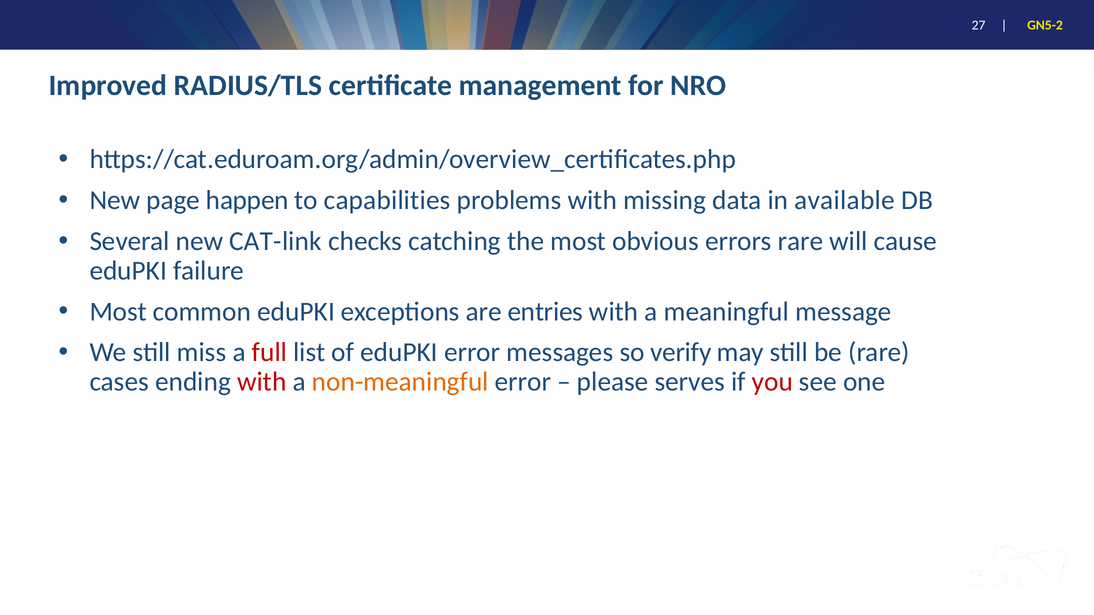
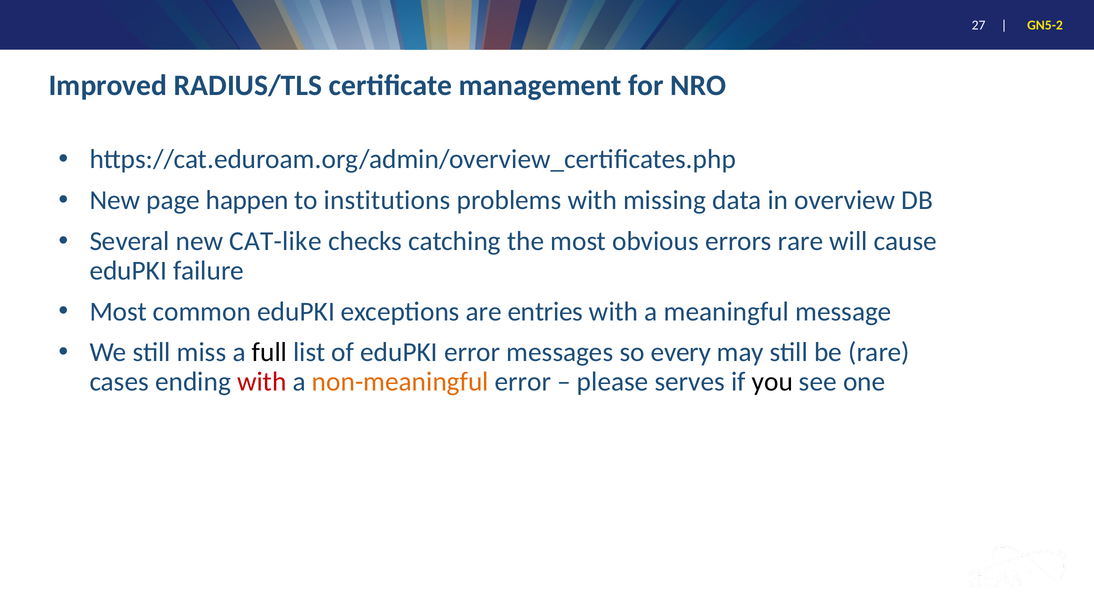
capabilities: capabilities -> institutions
available: available -> overview
CAT-link: CAT-link -> CAT-like
full colour: red -> black
verify: verify -> every
you colour: red -> black
